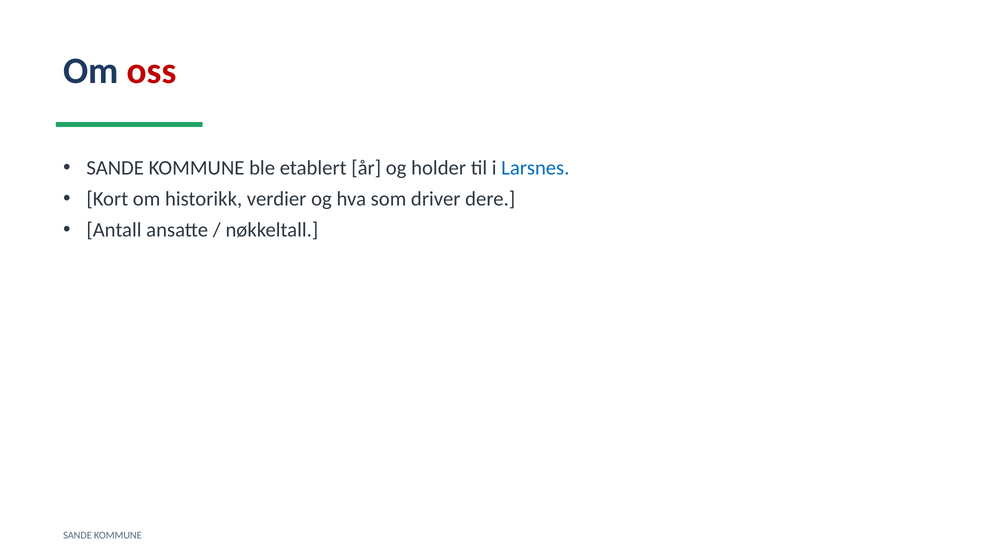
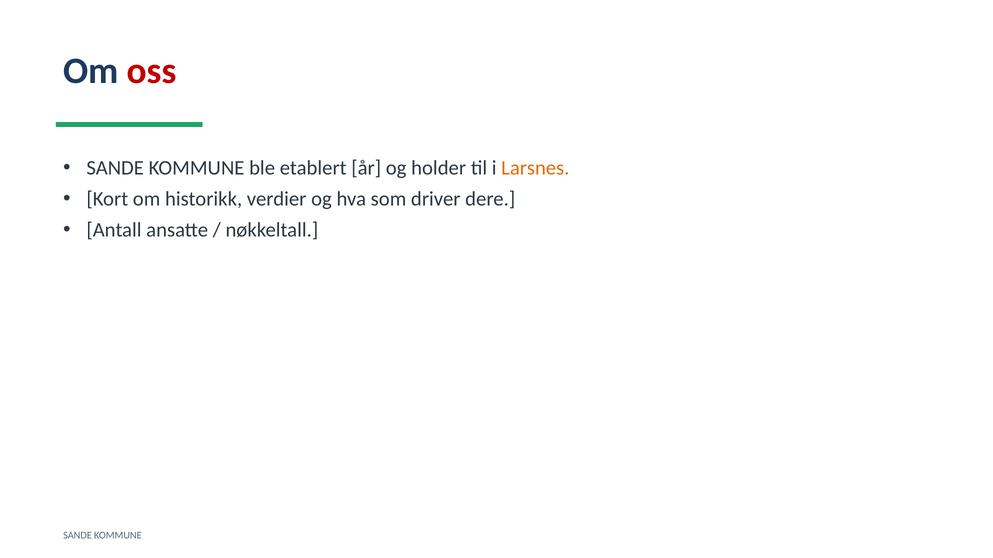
Larsnes colour: blue -> orange
